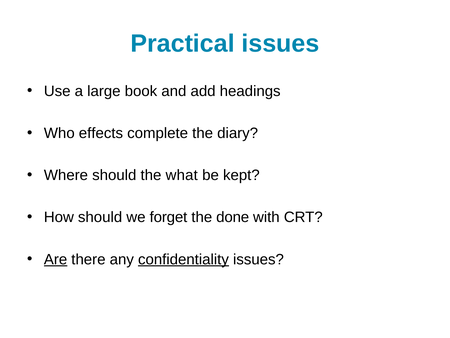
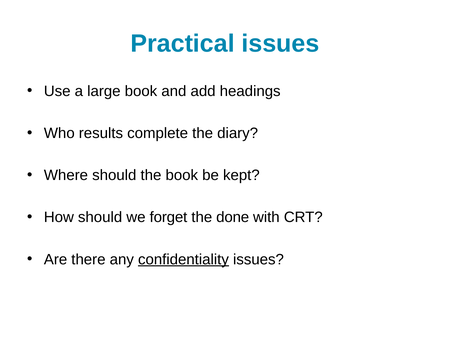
effects: effects -> results
the what: what -> book
Are underline: present -> none
